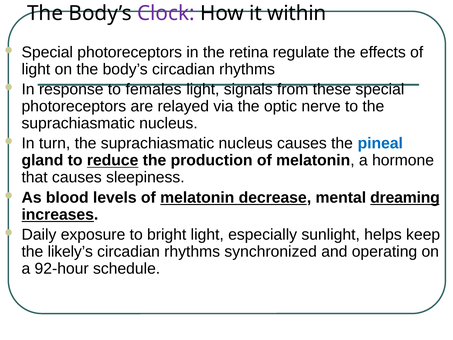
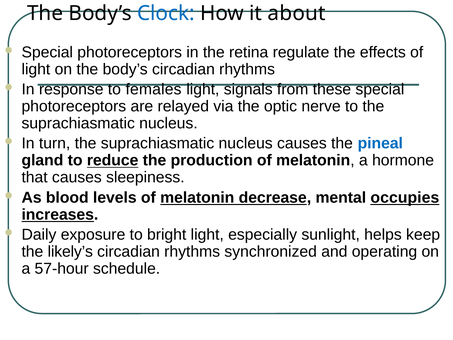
Clock colour: purple -> blue
within: within -> about
dreaming: dreaming -> occupies
92-hour: 92-hour -> 57-hour
